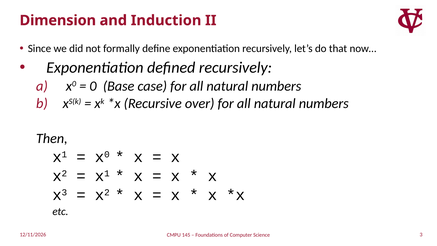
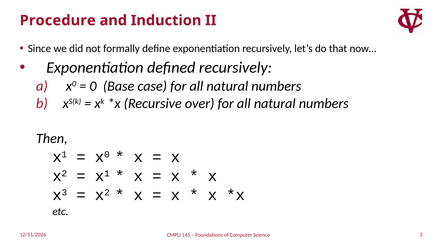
Dimension: Dimension -> Procedure
